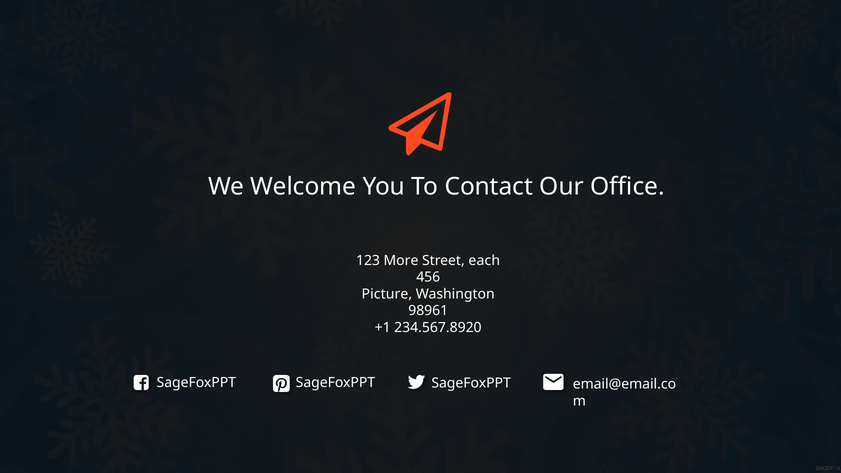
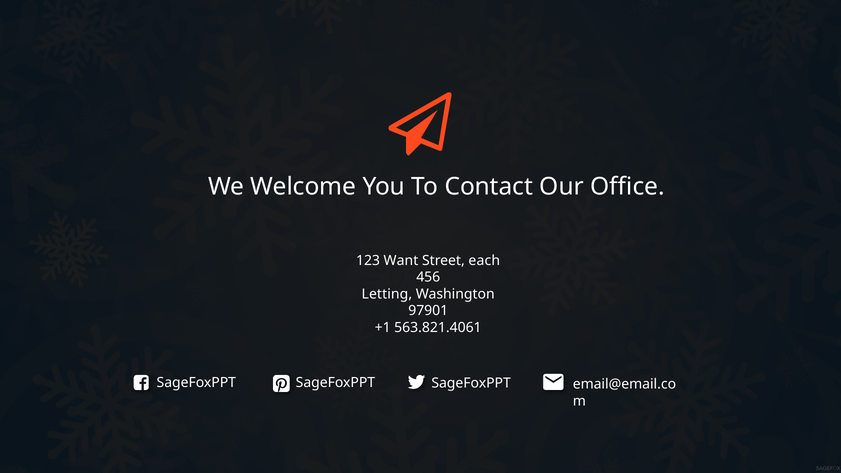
More: More -> Want
Picture: Picture -> Letting
98961: 98961 -> 97901
234.567.8920: 234.567.8920 -> 563.821.4061
